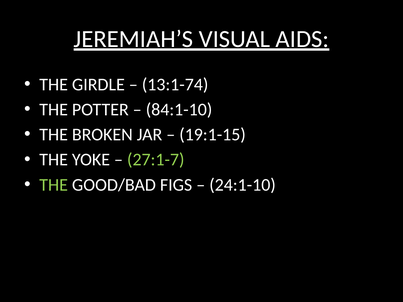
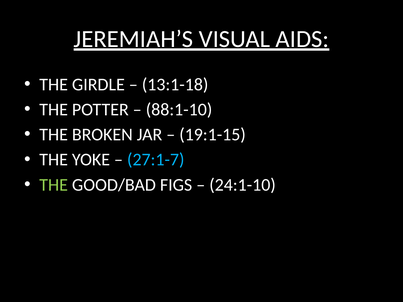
13:1-74: 13:1-74 -> 13:1-18
84:1-10: 84:1-10 -> 88:1-10
27:1-7 colour: light green -> light blue
